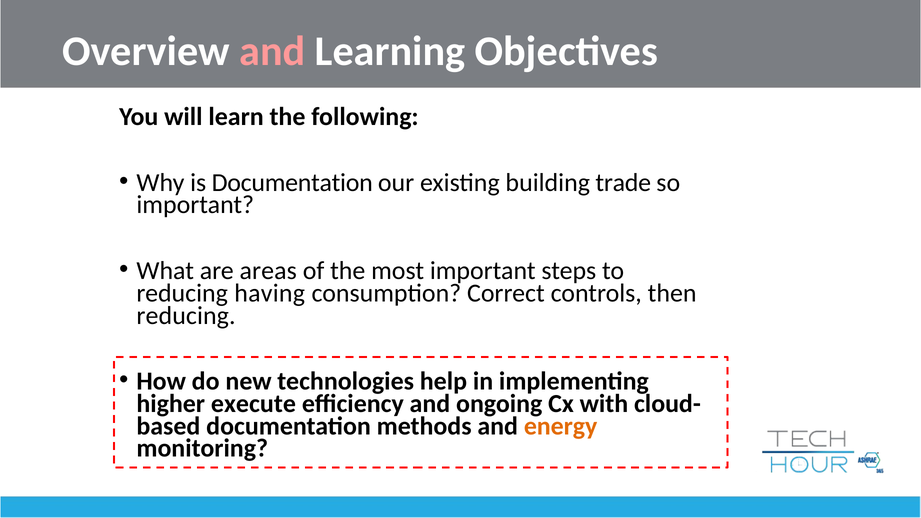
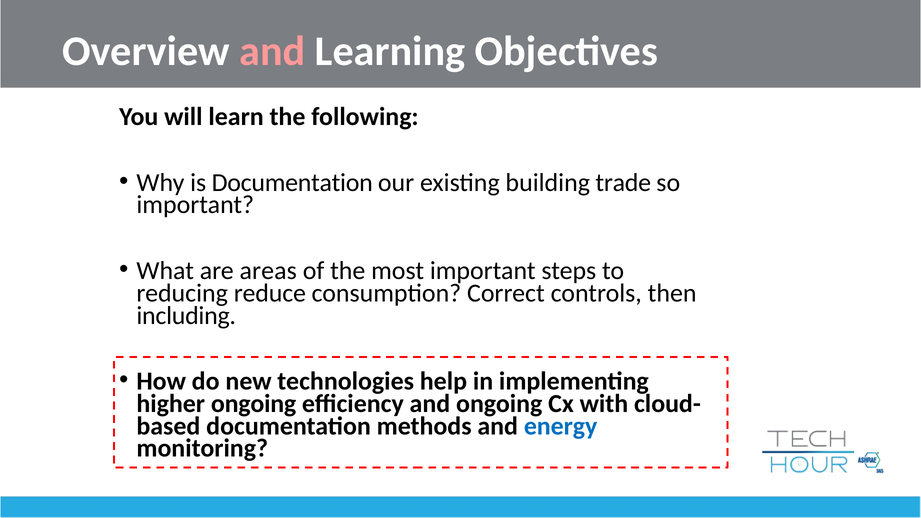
having: having -> reduce
reducing at (186, 315): reducing -> including
higher execute: execute -> ongoing
energy colour: orange -> blue
